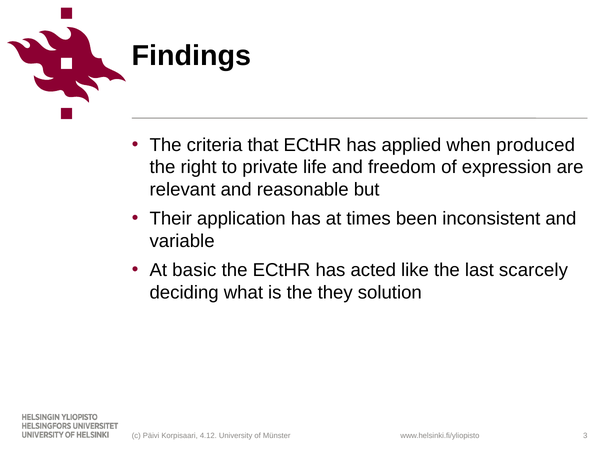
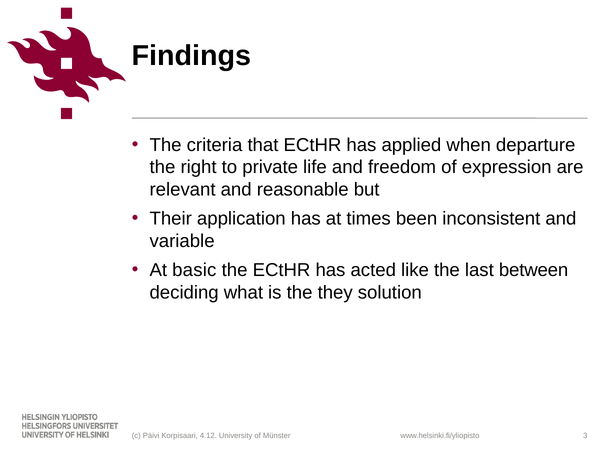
produced: produced -> departure
scarcely: scarcely -> between
